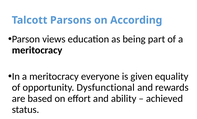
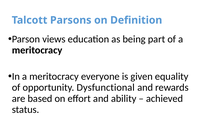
According: According -> Definition
